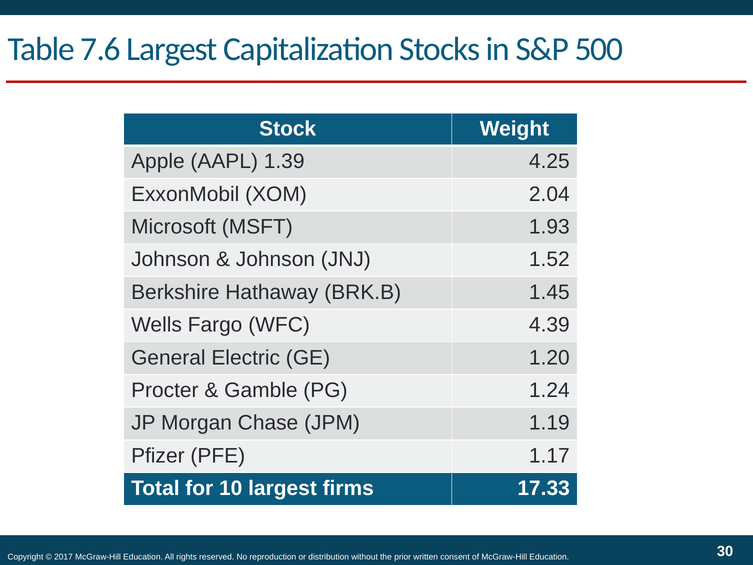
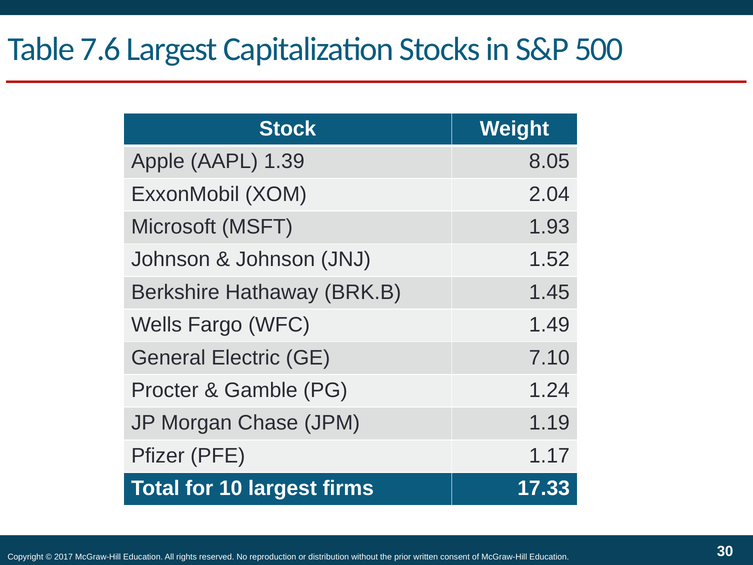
4.25: 4.25 -> 8.05
4.39: 4.39 -> 1.49
1.20: 1.20 -> 7.10
